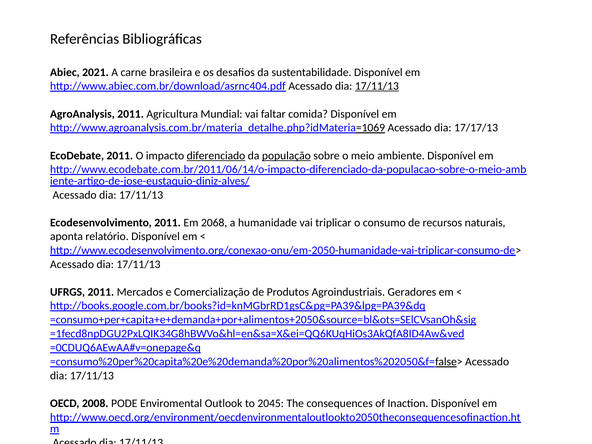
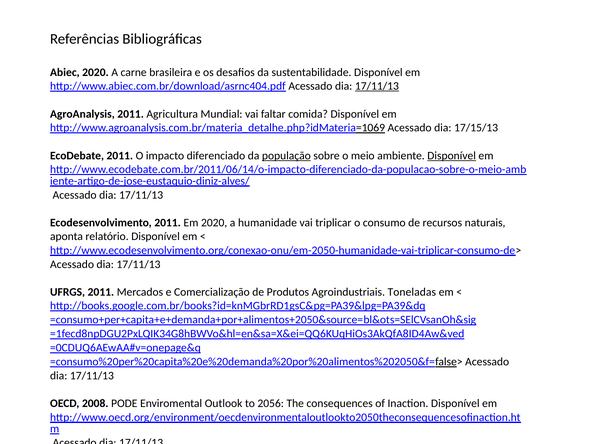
Abiec 2021: 2021 -> 2020
17/17/13: 17/17/13 -> 17/15/13
diferenciado underline: present -> none
Disponível at (452, 156) underline: none -> present
Em 2068: 2068 -> 2020
Geradores: Geradores -> Toneladas
2045: 2045 -> 2056
